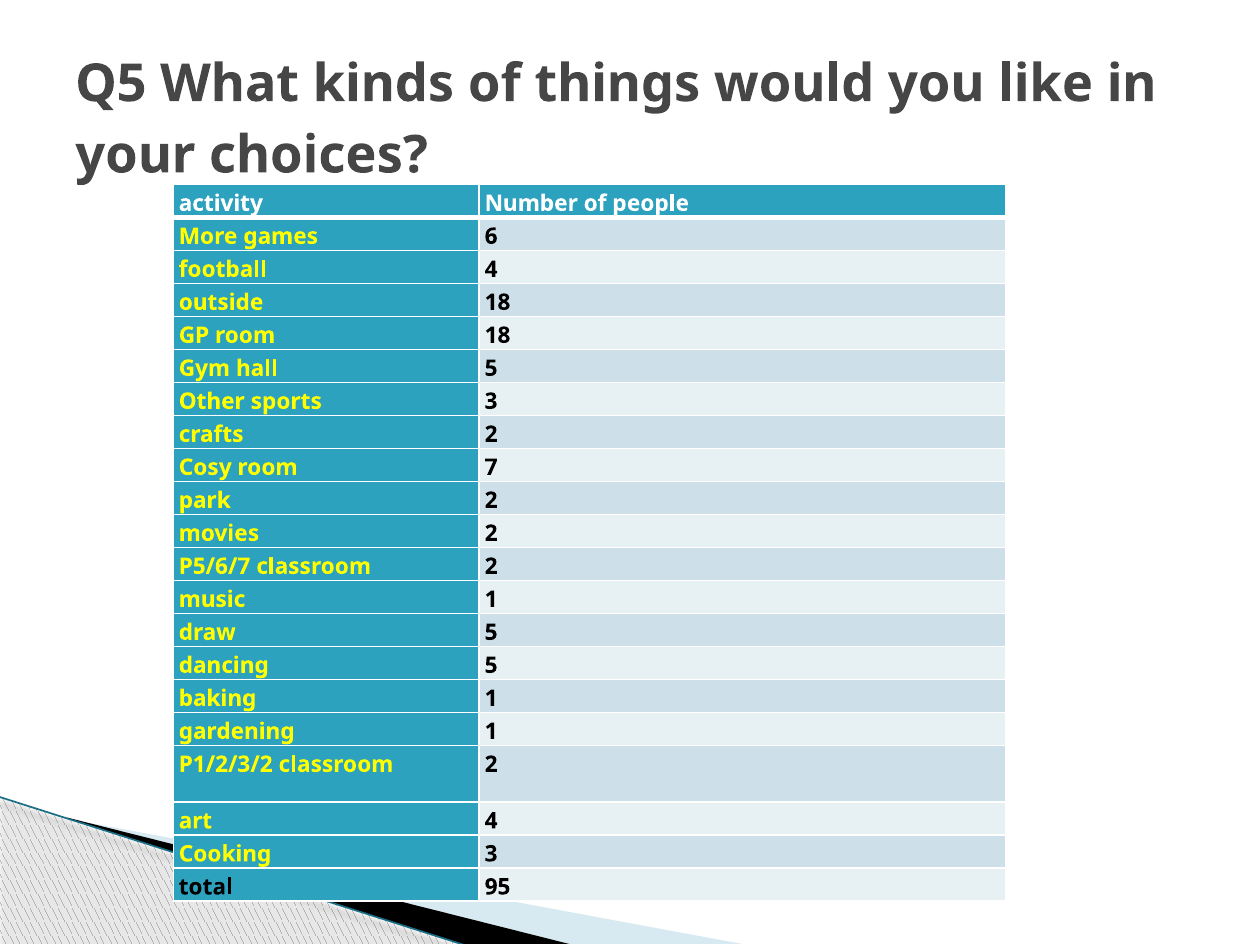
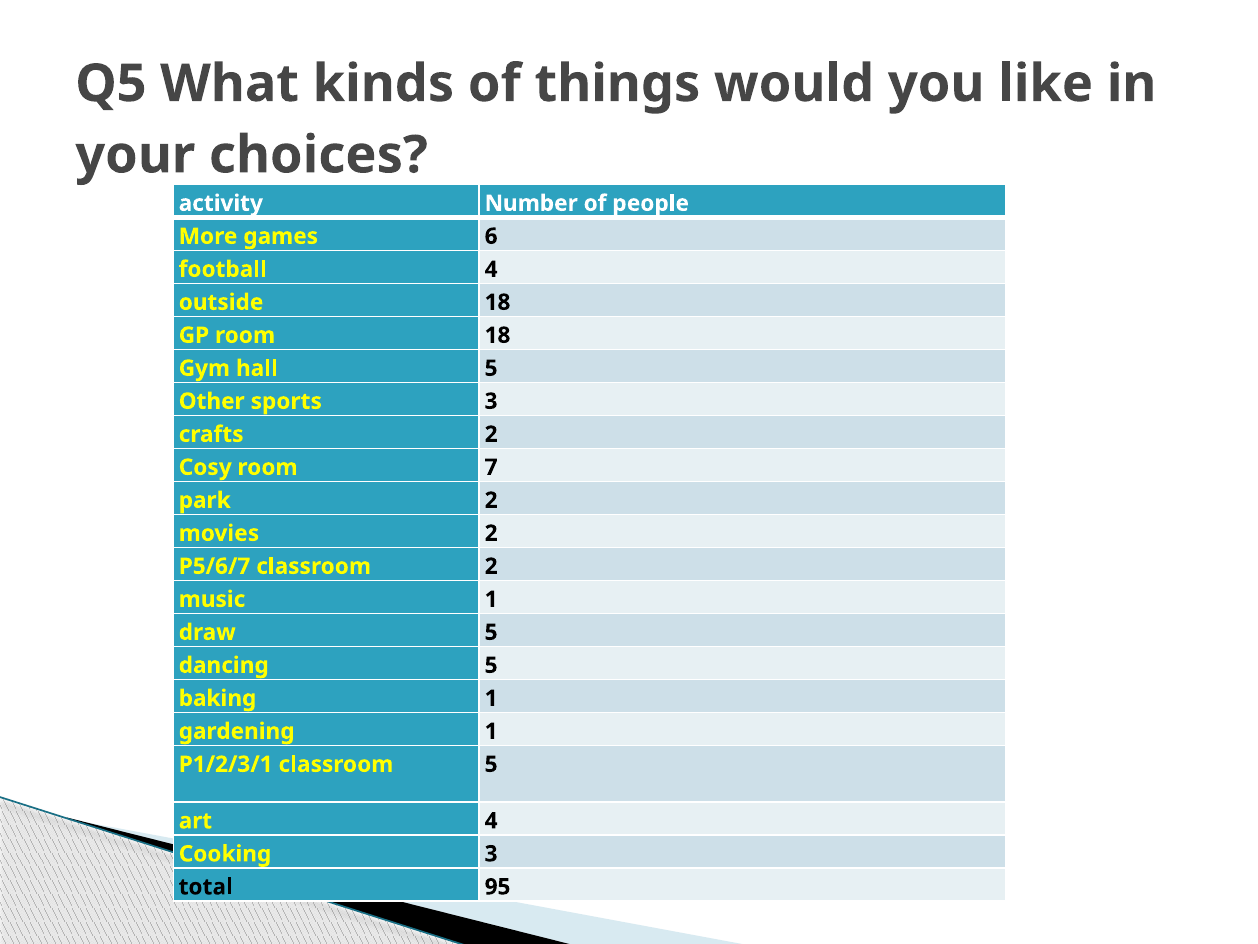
P1/2/3/2: P1/2/3/2 -> P1/2/3/1
2 at (491, 764): 2 -> 5
